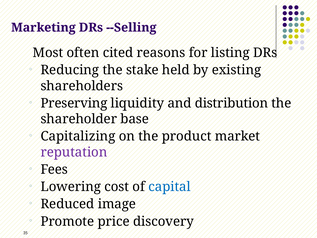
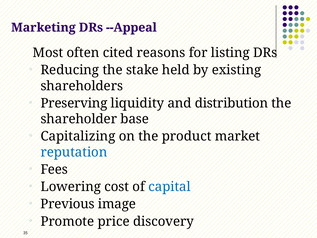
--Selling: --Selling -> --Appeal
reputation colour: purple -> blue
Reduced: Reduced -> Previous
